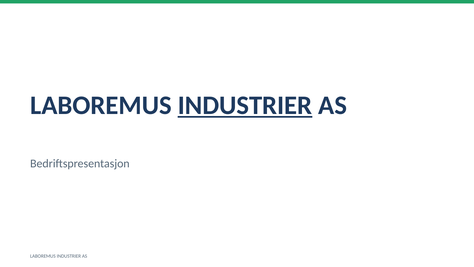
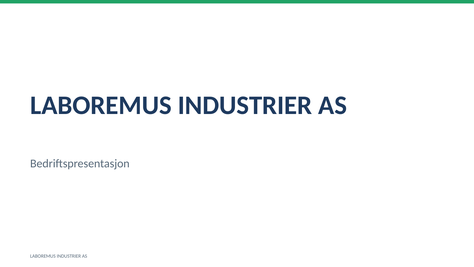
INDUSTRIER at (245, 105) underline: present -> none
